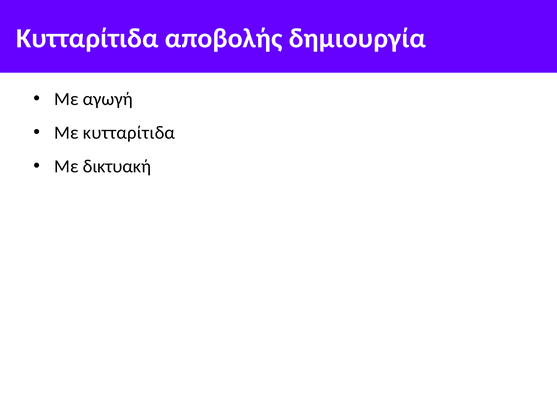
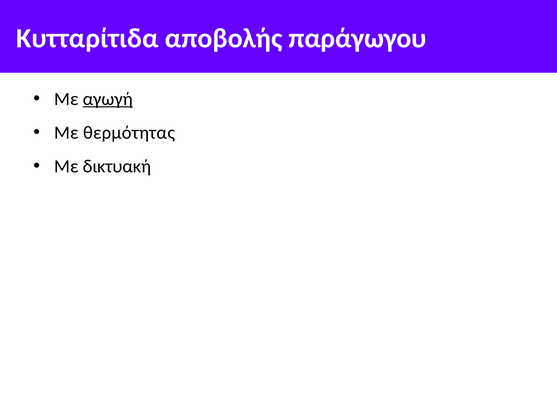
δημιουργία: δημιουργία -> παράγωγου
αγωγή underline: none -> present
Με κυτταρίτιδα: κυτταρίτιδα -> θερμότητας
